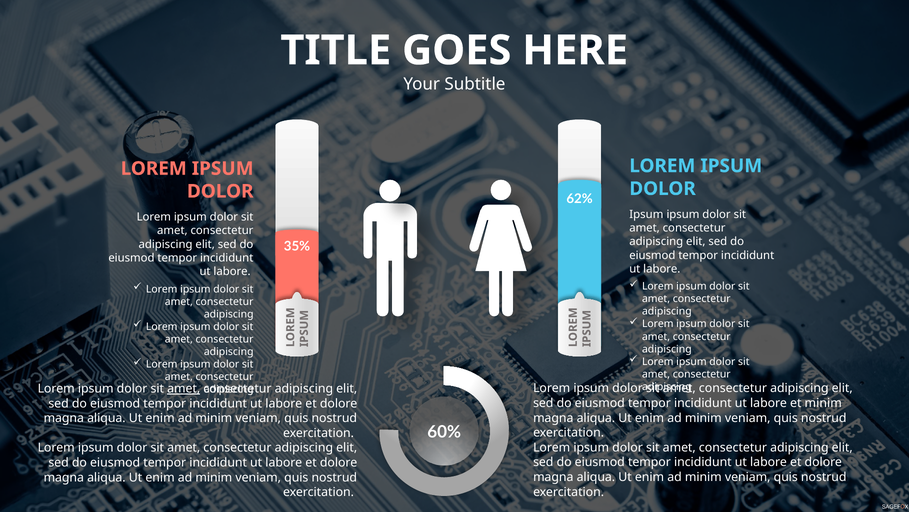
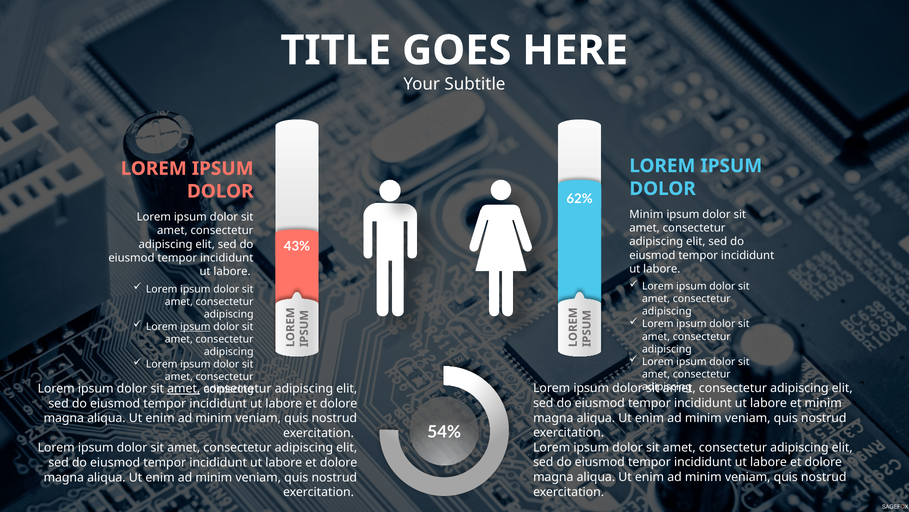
Ipsum at (646, 214): Ipsum -> Minim
35%: 35% -> 43%
ipsum at (195, 326) underline: none -> present
60%: 60% -> 54%
